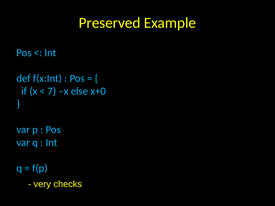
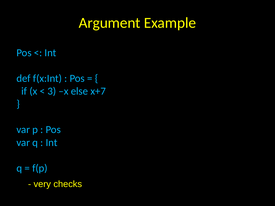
Preserved: Preserved -> Argument
7: 7 -> 3
x+0: x+0 -> x+7
